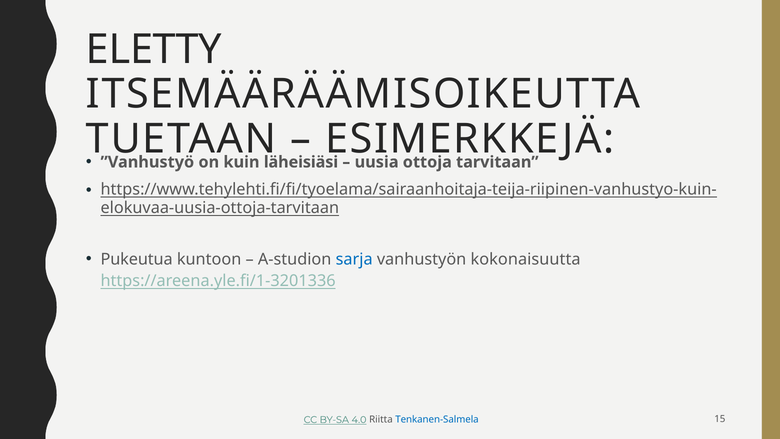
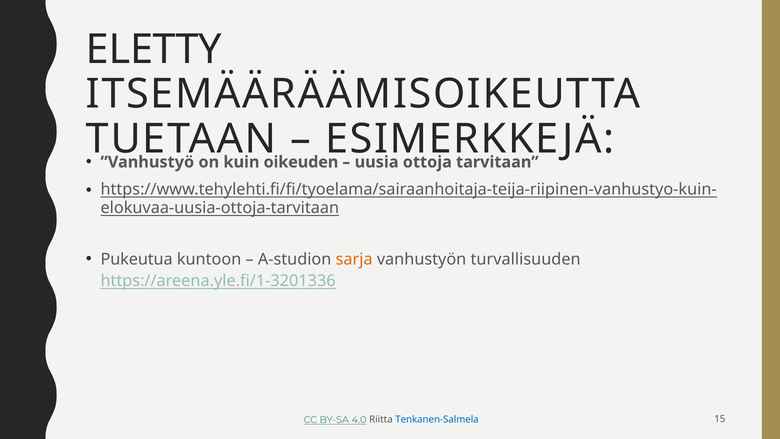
läheisiäsi: läheisiäsi -> oikeuden
sarja colour: blue -> orange
kokonaisuutta: kokonaisuutta -> turvallisuuden
